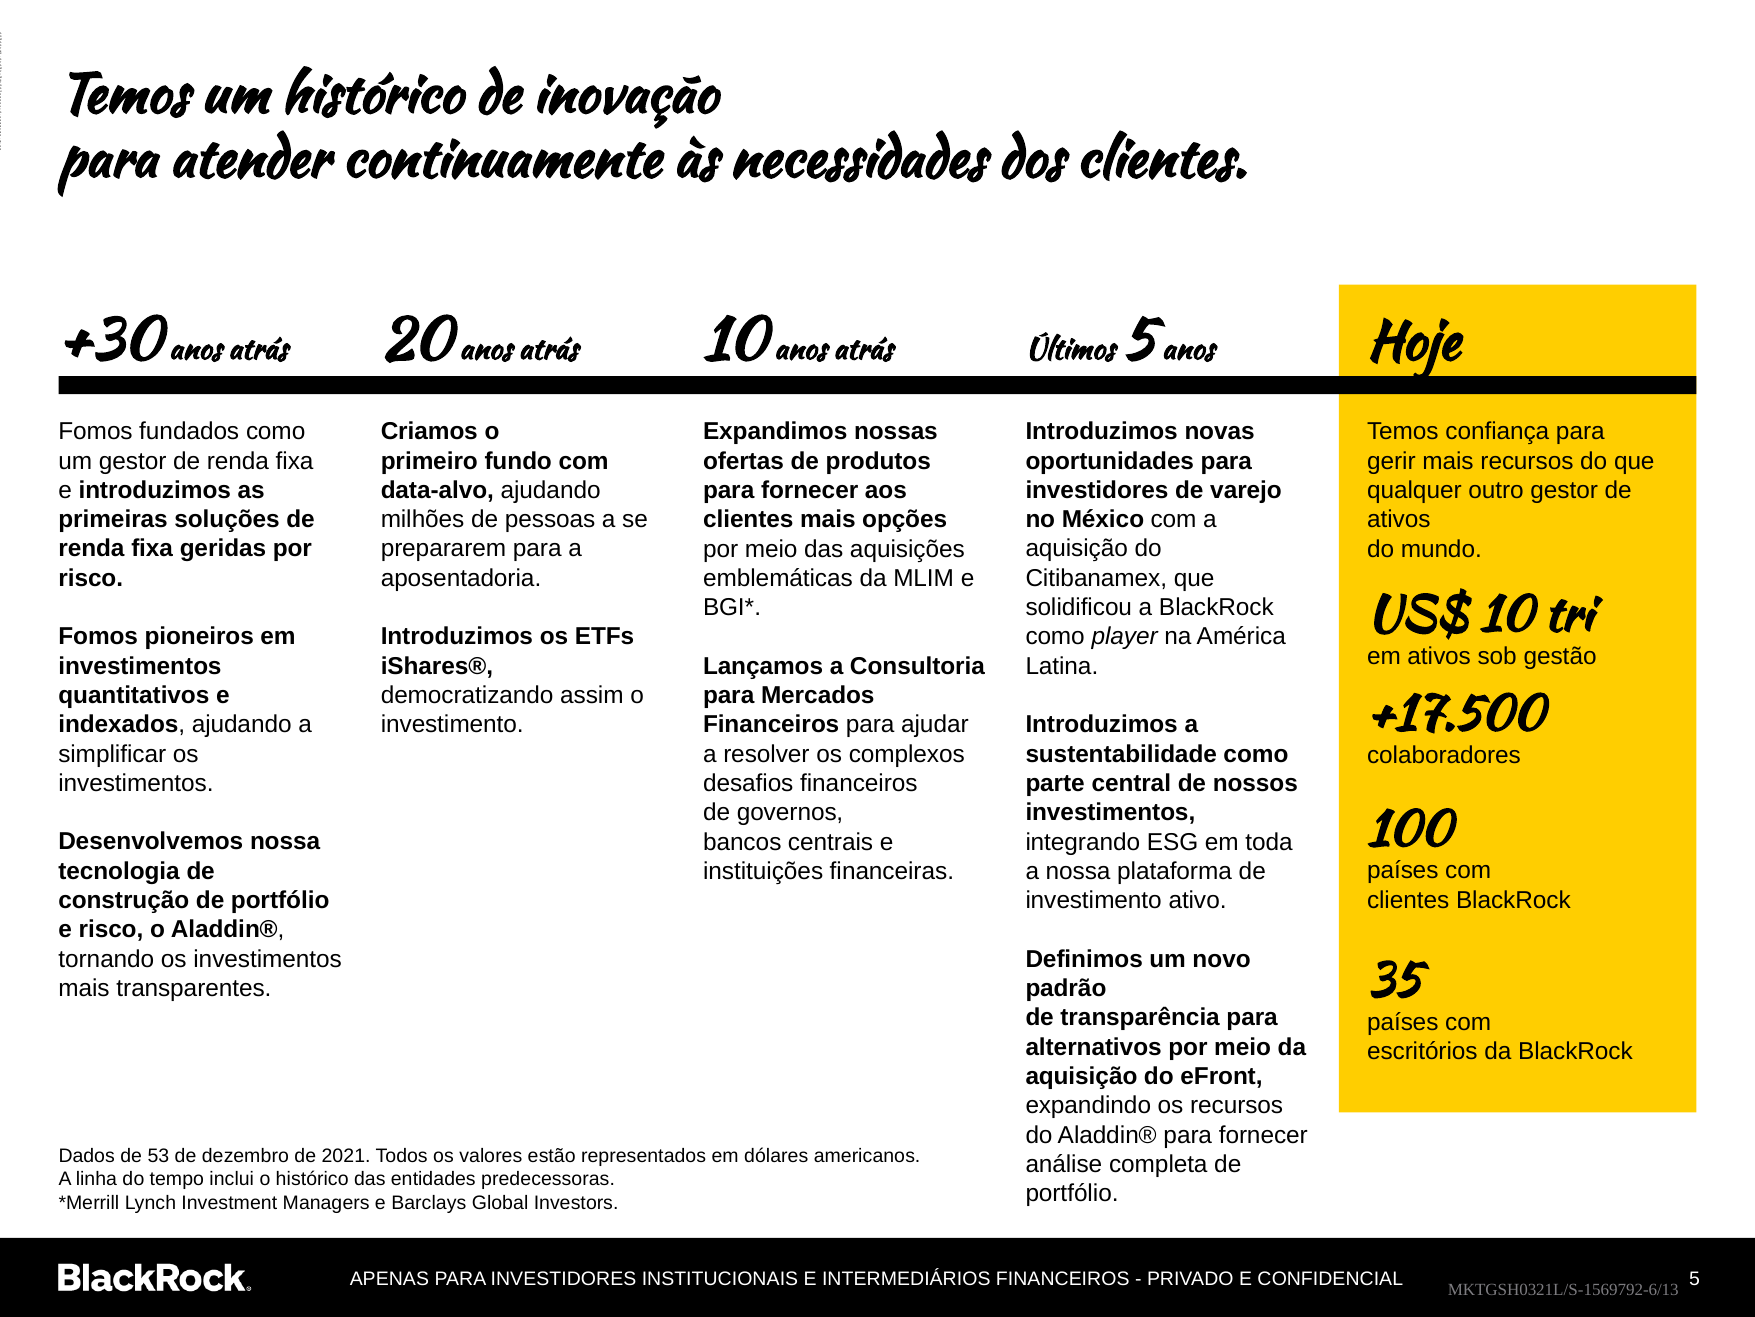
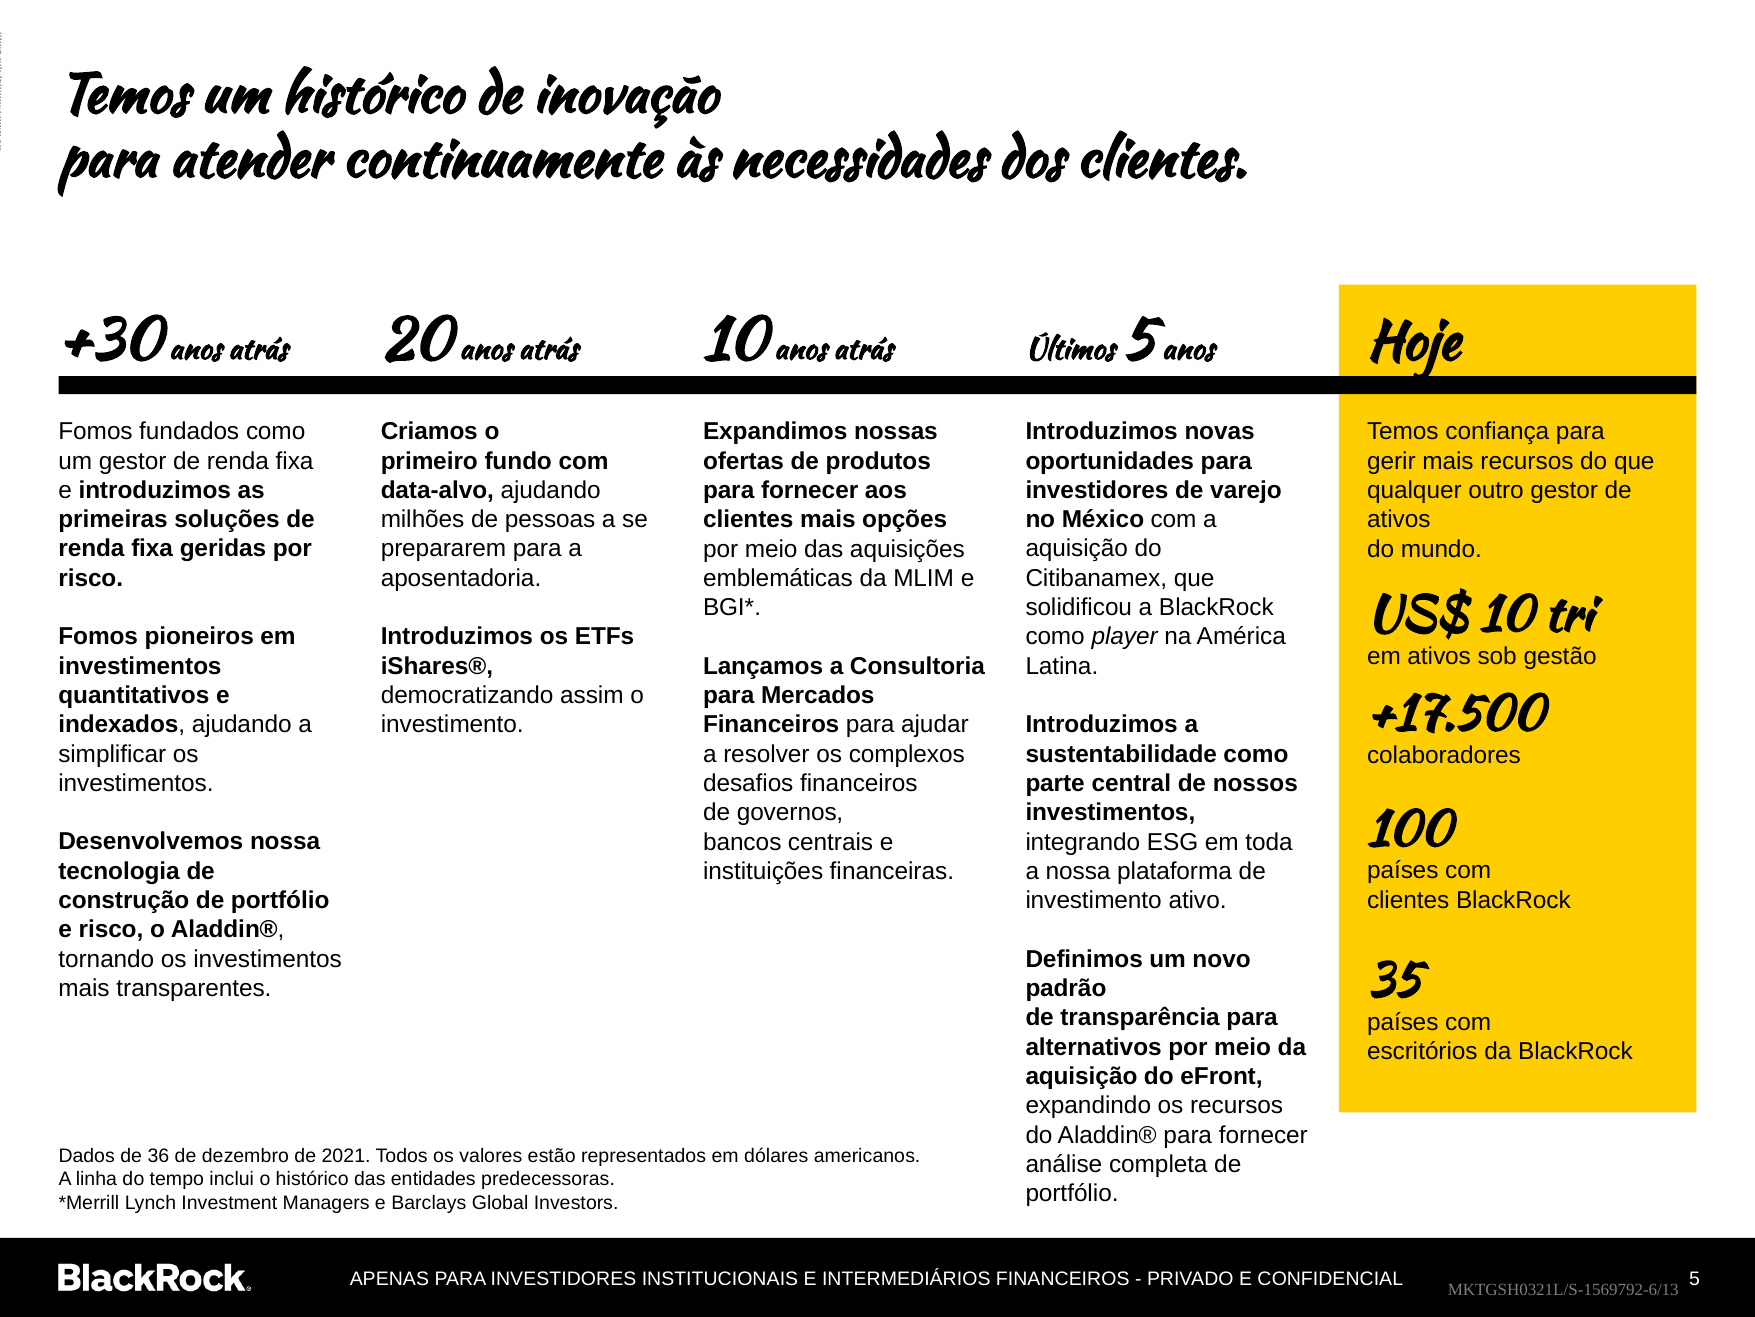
53: 53 -> 36
